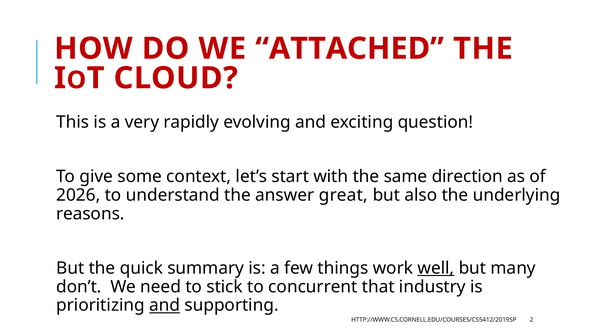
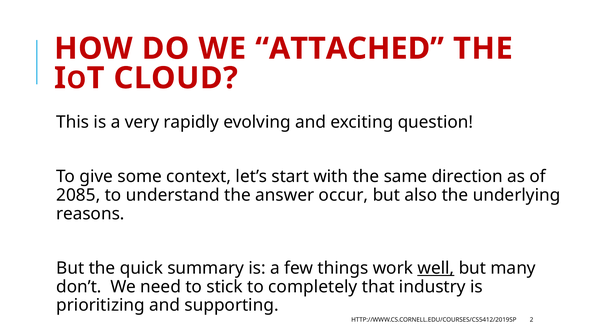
2026: 2026 -> 2085
great: great -> occur
concurrent: concurrent -> completely
and at (165, 306) underline: present -> none
